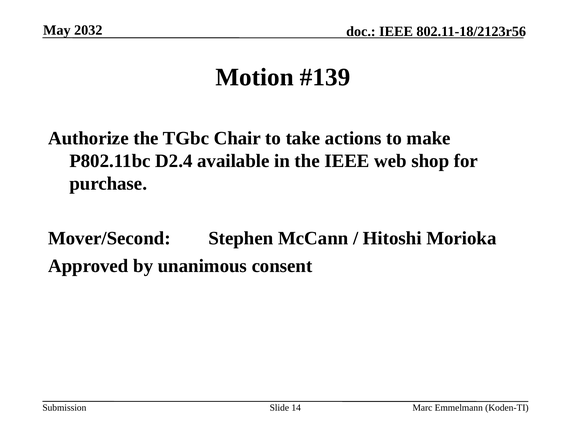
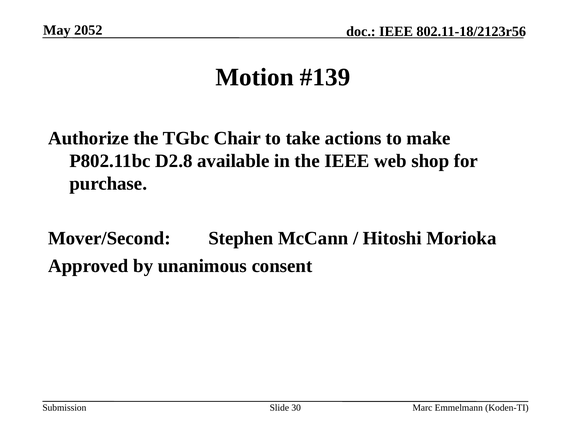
2032: 2032 -> 2052
D2.4: D2.4 -> D2.8
14: 14 -> 30
